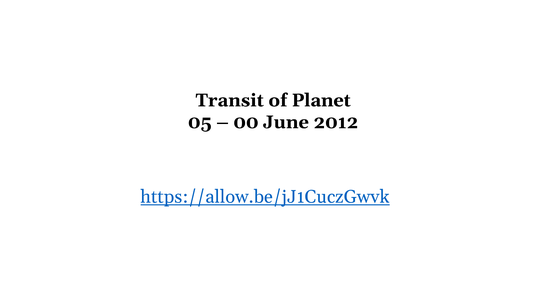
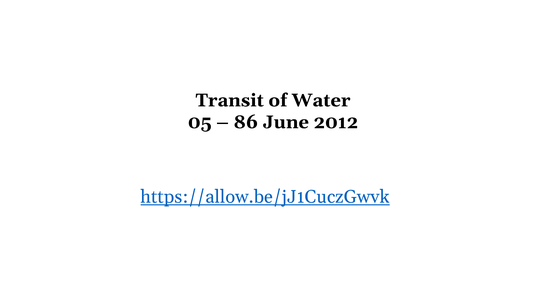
Planet: Planet -> Water
00: 00 -> 86
